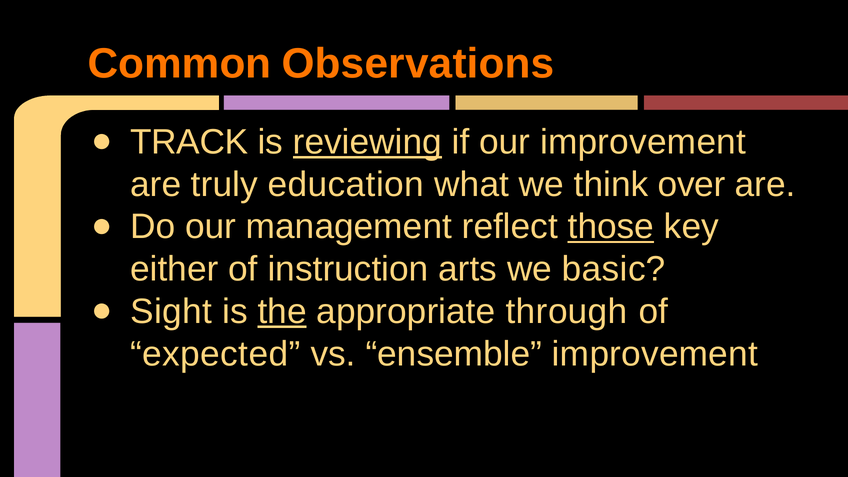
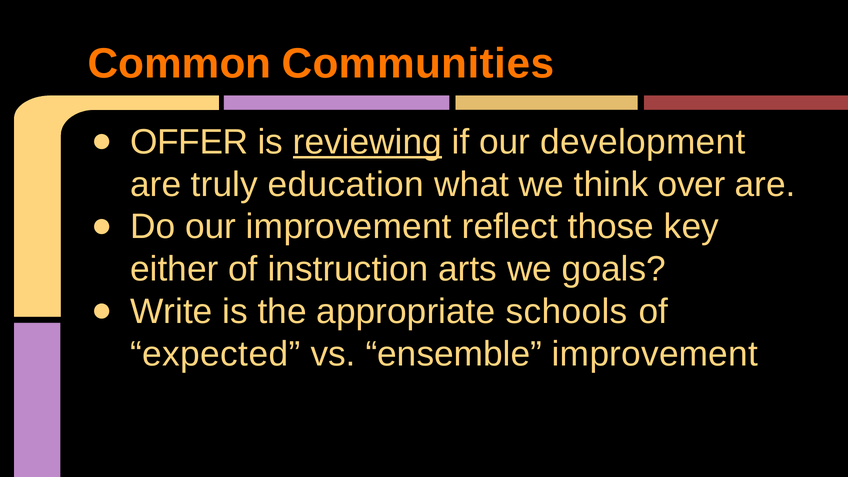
Observations: Observations -> Communities
TRACK: TRACK -> OFFER
our improvement: improvement -> development
our management: management -> improvement
those underline: present -> none
basic: basic -> goals
Sight: Sight -> Write
the underline: present -> none
through: through -> schools
